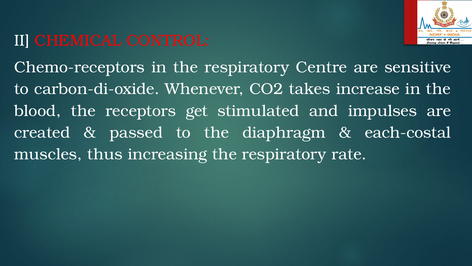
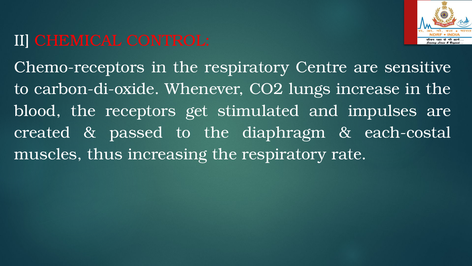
takes: takes -> lungs
